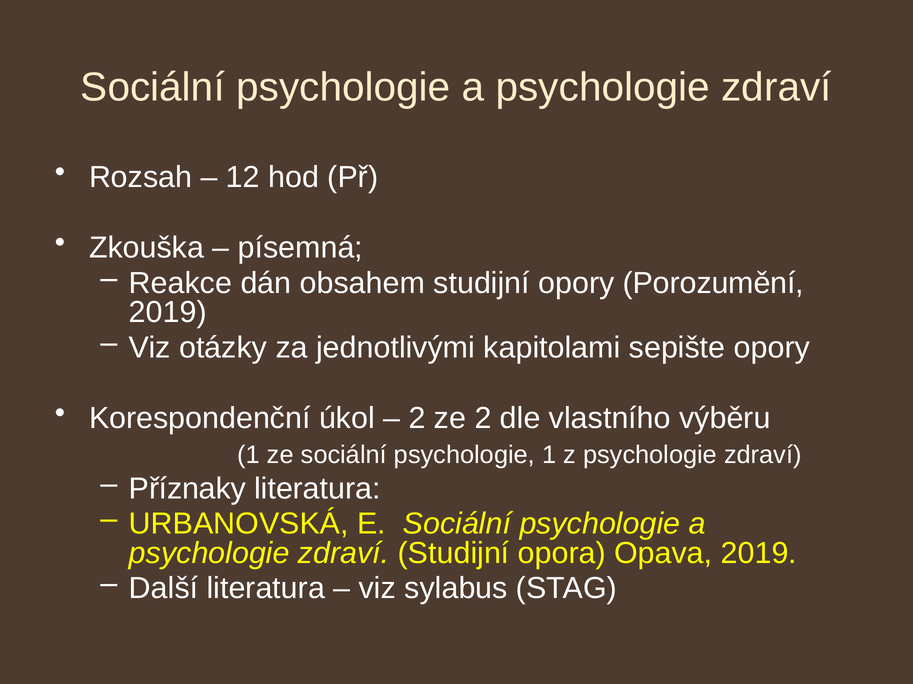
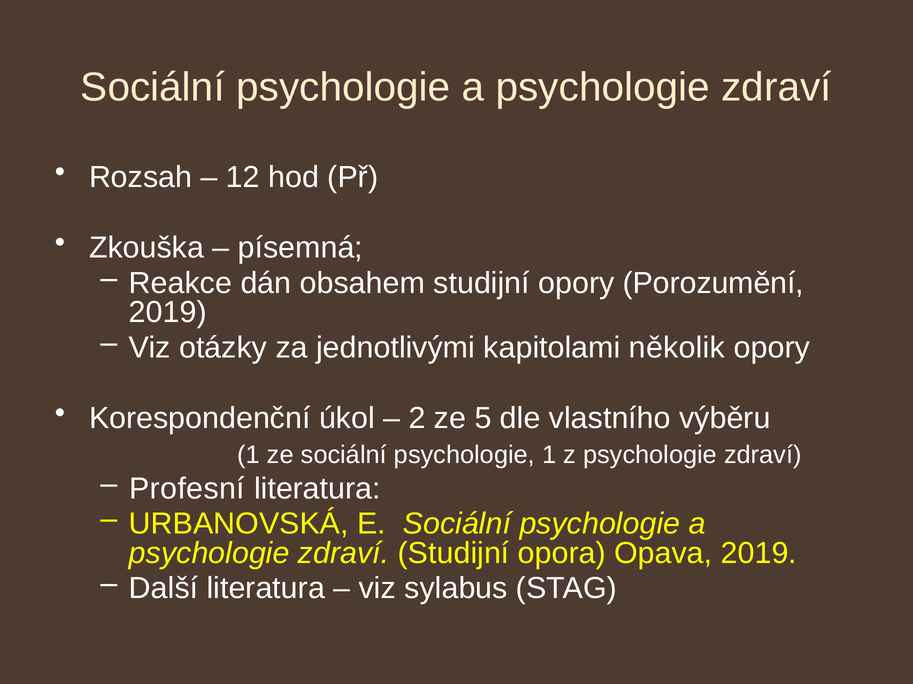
sepište: sepište -> několik
ze 2: 2 -> 5
Příznaky: Příznaky -> Profesní
